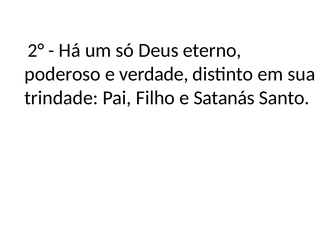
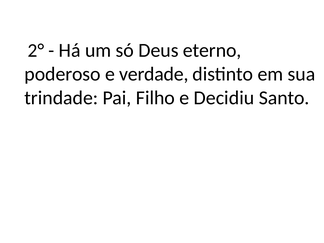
Satanás: Satanás -> Decidiu
